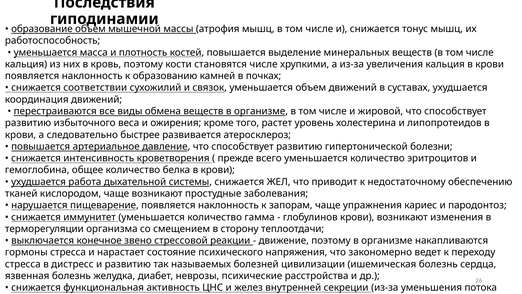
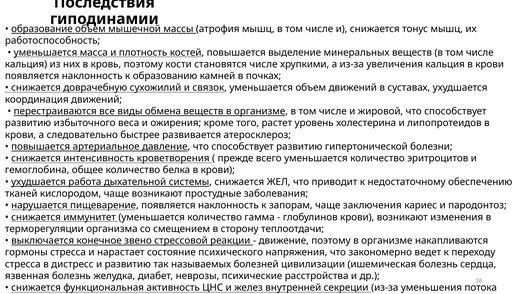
соответствии: соответствии -> доврачебную
упражнения: упражнения -> заключения
